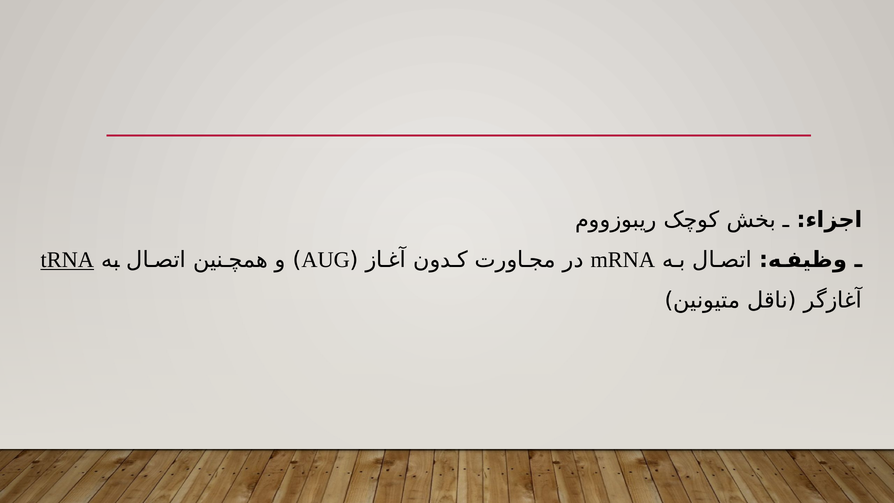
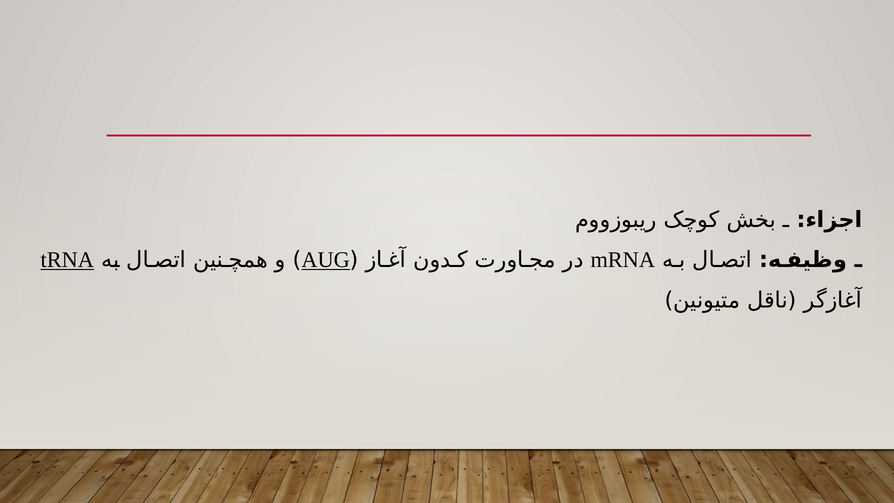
AUG underline: none -> present
